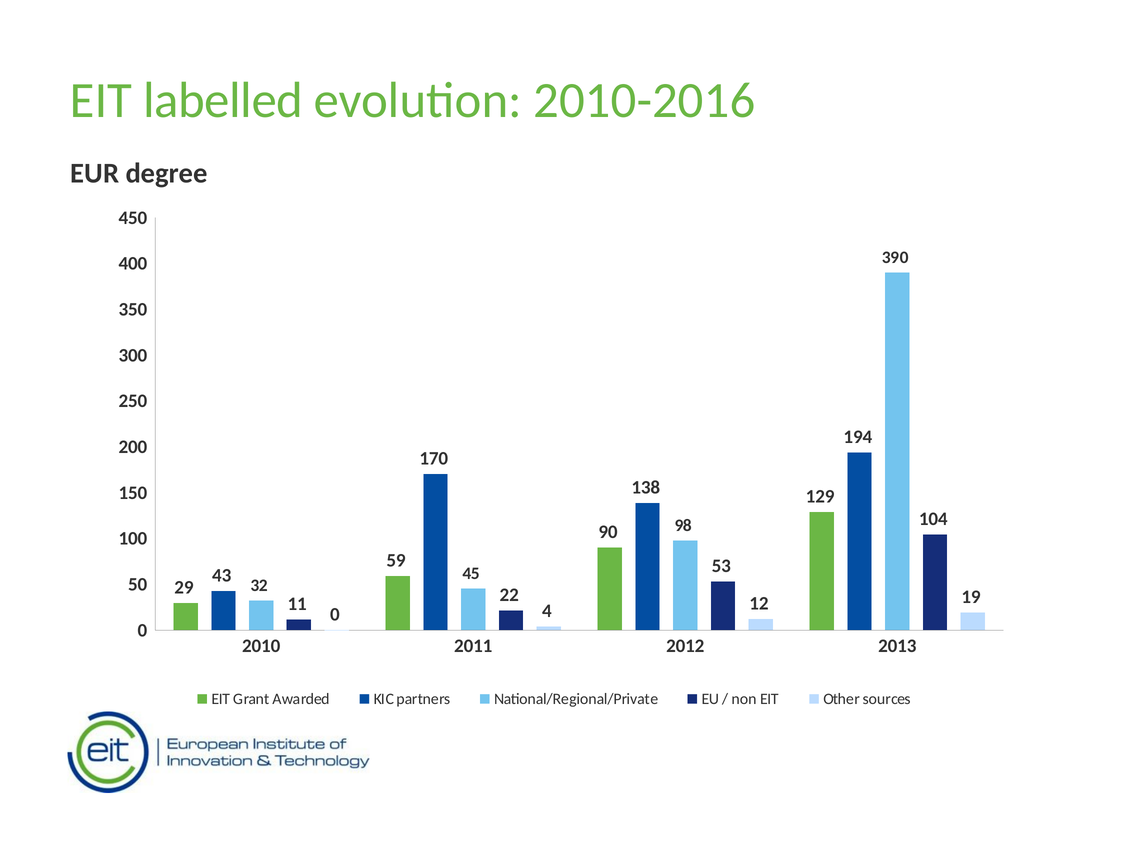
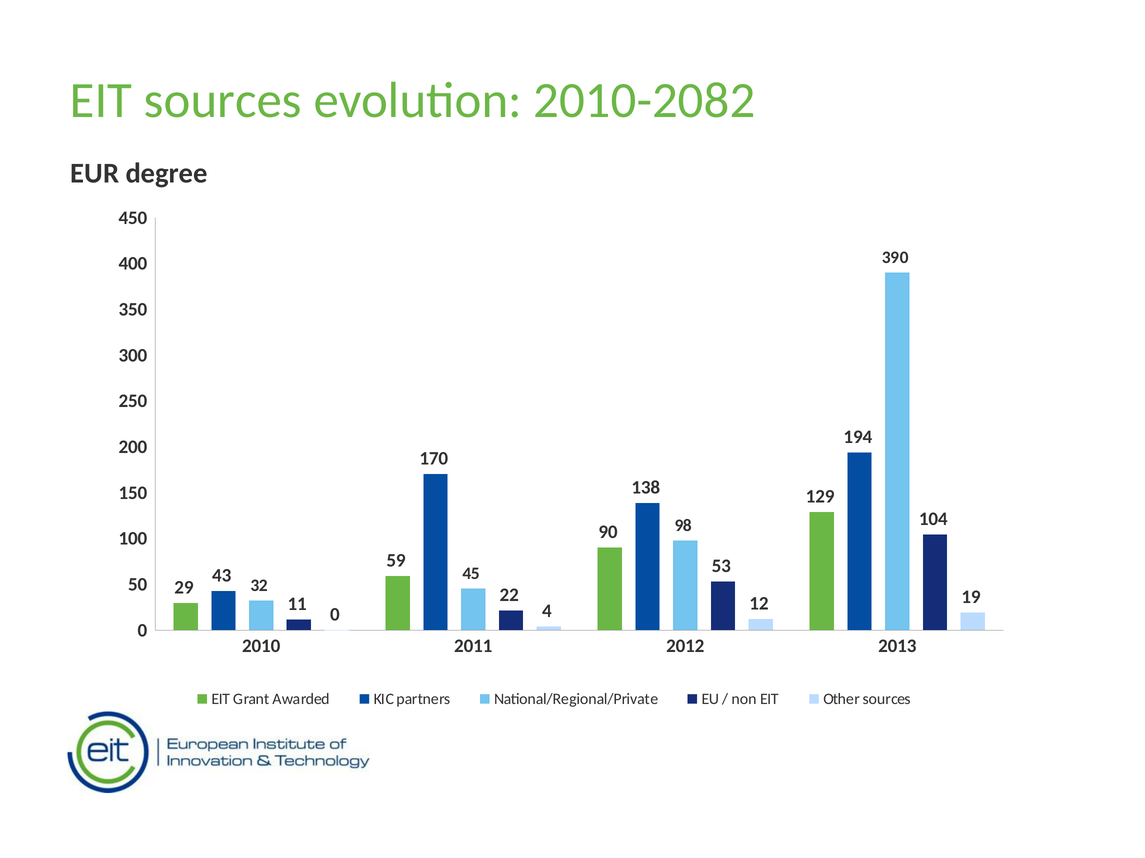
EIT labelled: labelled -> sources
2010-2016: 2010-2016 -> 2010-2082
